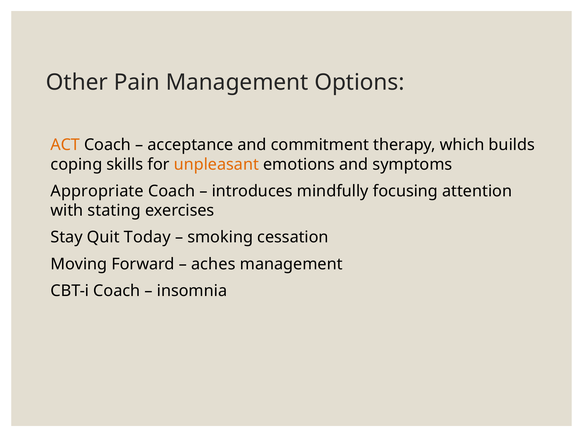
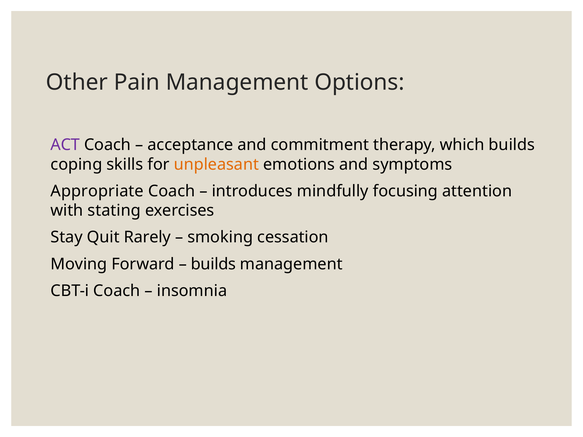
ACT colour: orange -> purple
Today: Today -> Rarely
aches at (213, 264): aches -> builds
